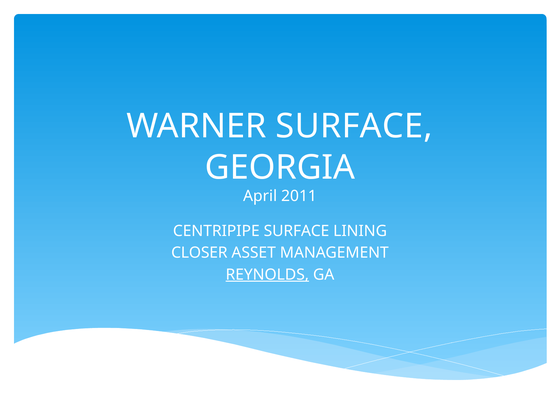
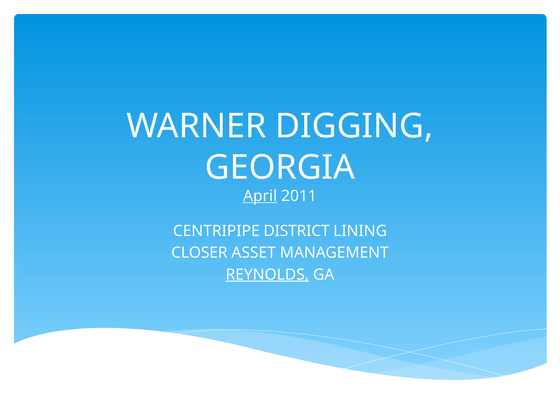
WARNER SURFACE: SURFACE -> DIGGING
April underline: none -> present
CENTRIPIPE SURFACE: SURFACE -> DISTRICT
